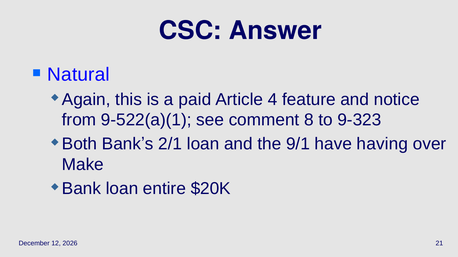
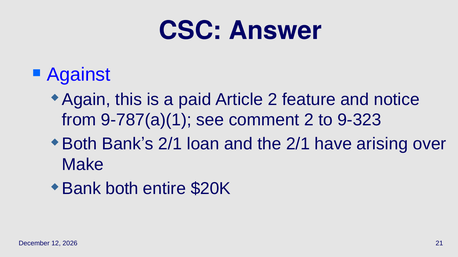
Natural: Natural -> Against
Article 4: 4 -> 2
9-522(a)(1: 9-522(a)(1 -> 9-787(a)(1
comment 8: 8 -> 2
the 9/1: 9/1 -> 2/1
having: having -> arising
Bank loan: loan -> both
